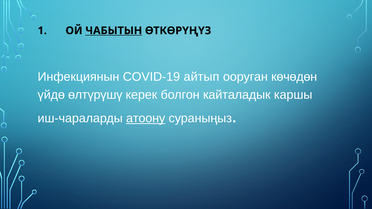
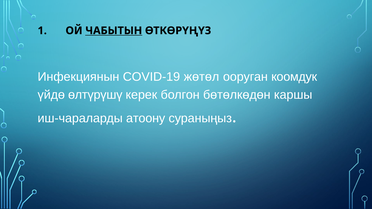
айтып: айтып -> жөтөл
көчөдөн: көчөдөн -> коомдук
кайталадык: кайталадык -> бөтөлкөдөн
атоону underline: present -> none
